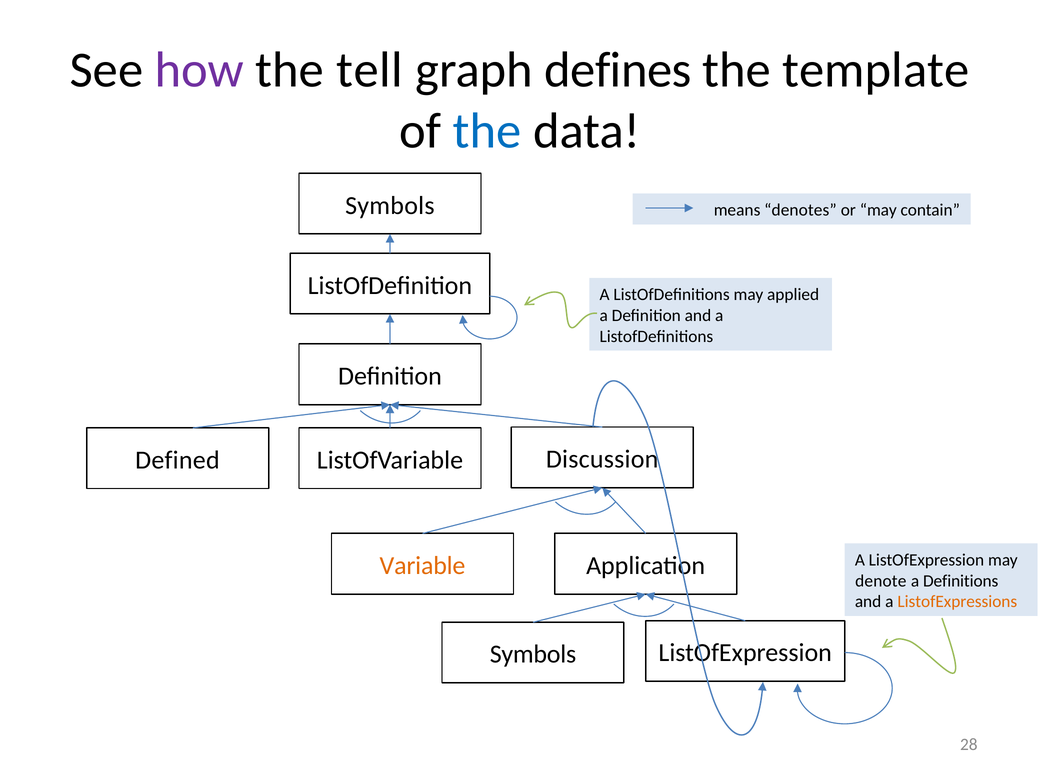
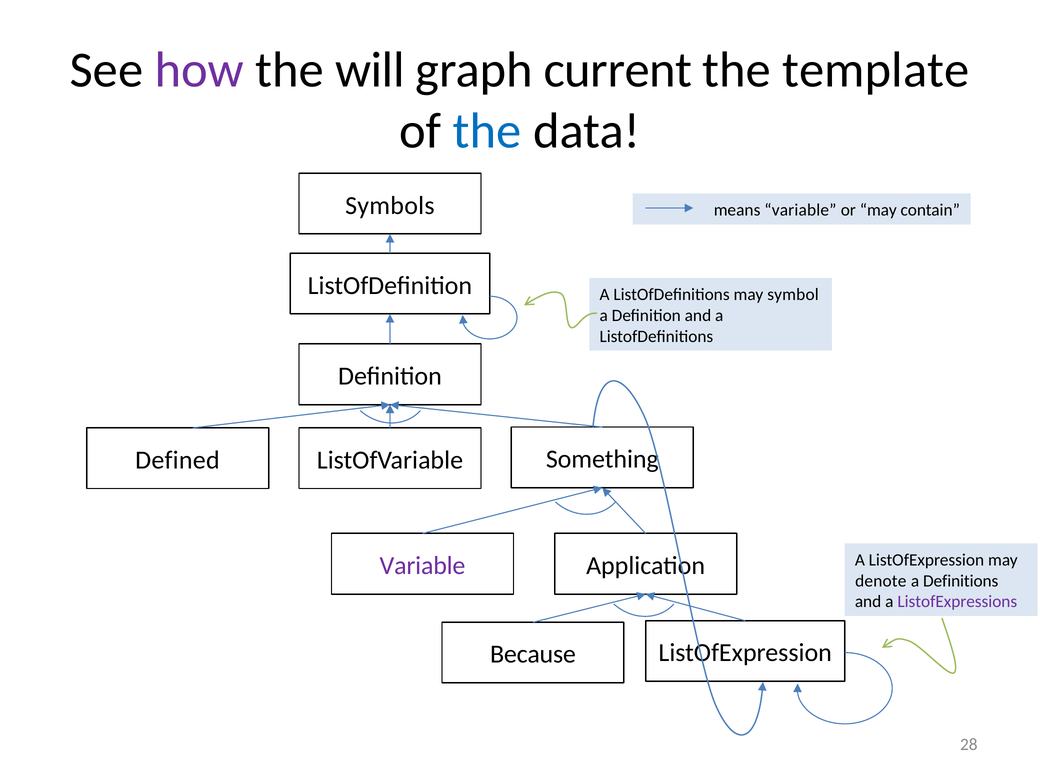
tell: tell -> will
defines: defines -> current
means denotes: denotes -> variable
applied: applied -> symbol
Discussion: Discussion -> Something
Variable at (422, 566) colour: orange -> purple
ListofExpressions colour: orange -> purple
Symbols at (533, 654): Symbols -> Because
